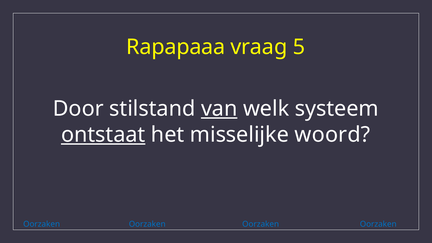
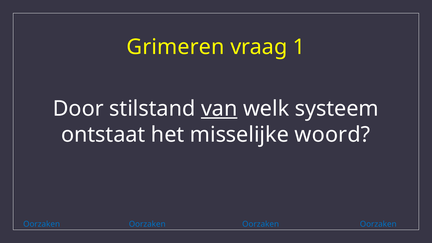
Rapapaaa: Rapapaaa -> Grimeren
5: 5 -> 1
ontstaat underline: present -> none
